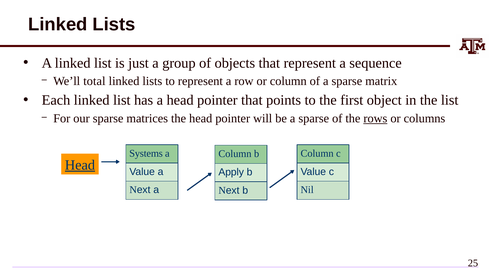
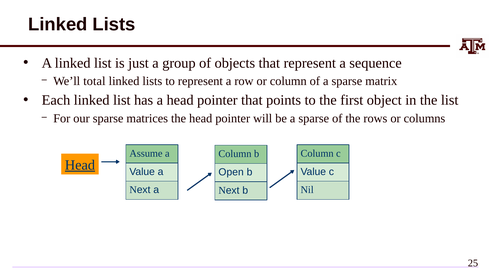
rows underline: present -> none
Systems: Systems -> Assume
Apply: Apply -> Open
